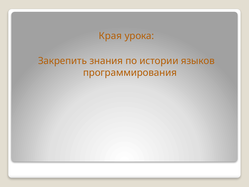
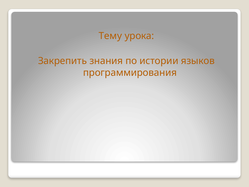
Края: Края -> Тему
